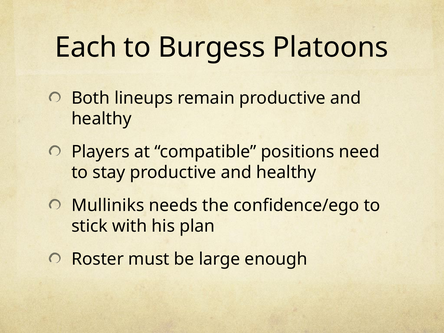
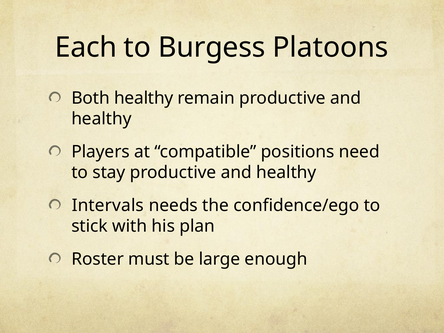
Both lineups: lineups -> healthy
Mulliniks: Mulliniks -> Intervals
